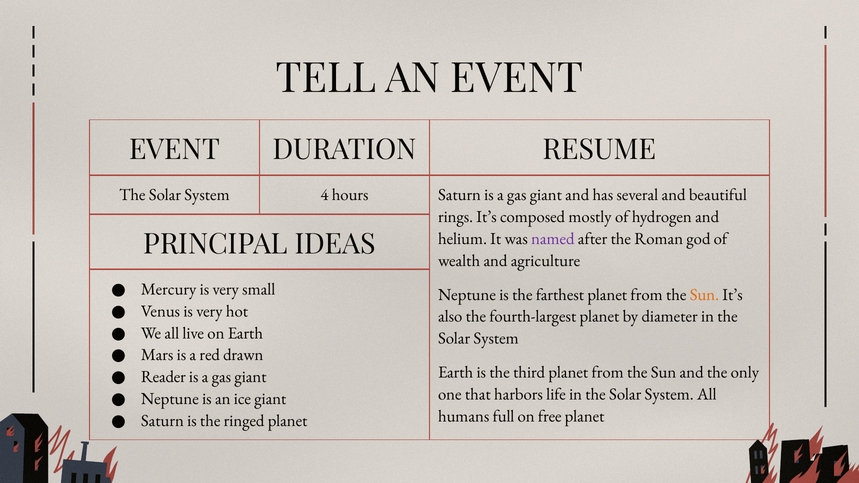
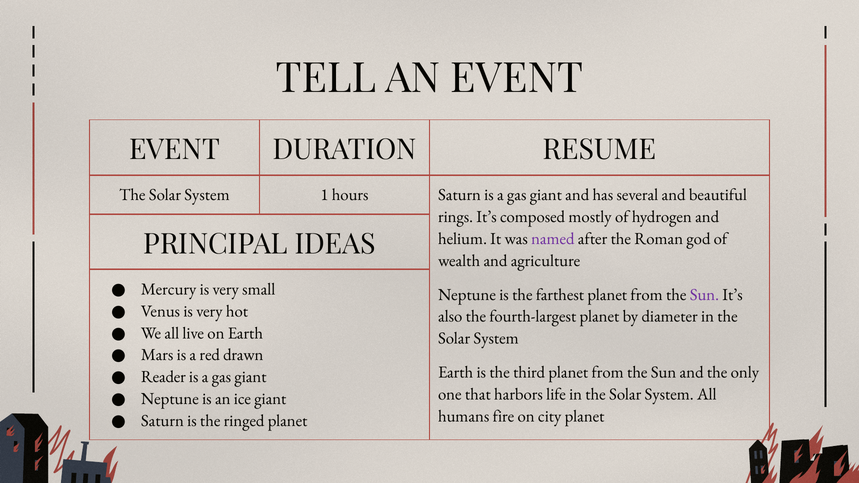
4: 4 -> 1
Sun at (704, 295) colour: orange -> purple
full: full -> fire
free: free -> city
